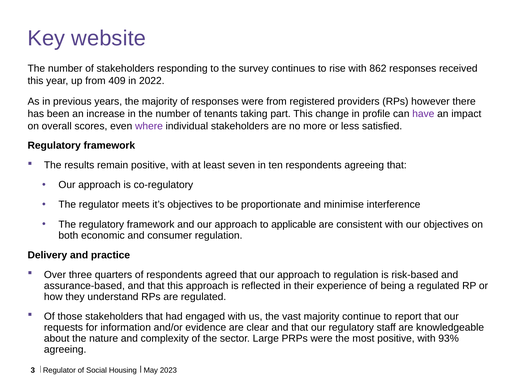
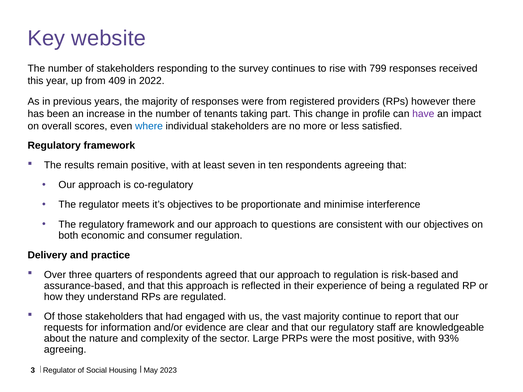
862: 862 -> 799
where colour: purple -> blue
applicable: applicable -> questions
